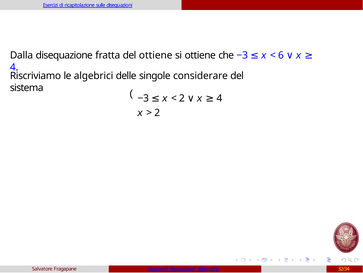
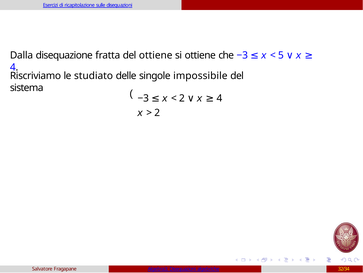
6: 6 -> 5
algebrici: algebrici -> studiato
considerare: considerare -> impossibile
